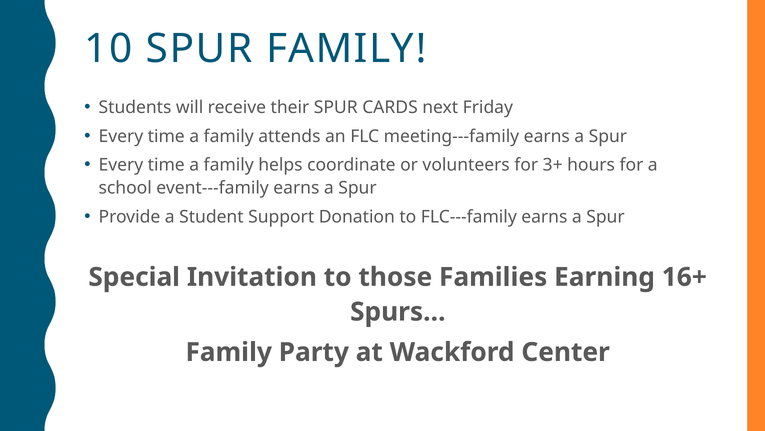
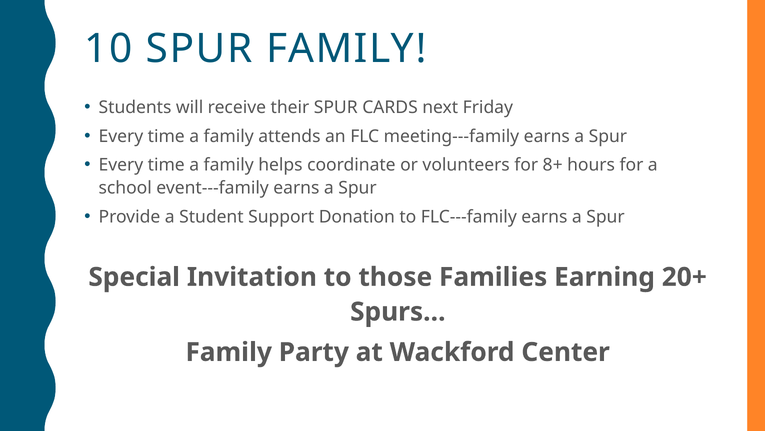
3+: 3+ -> 8+
16+: 16+ -> 20+
